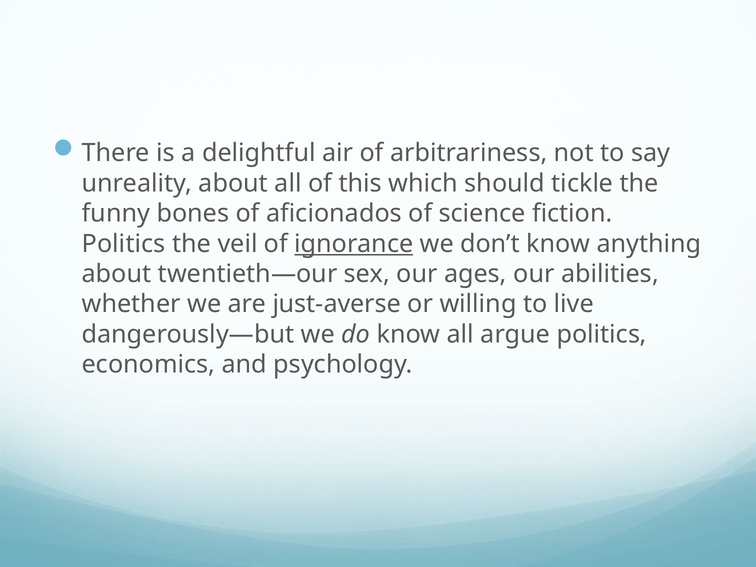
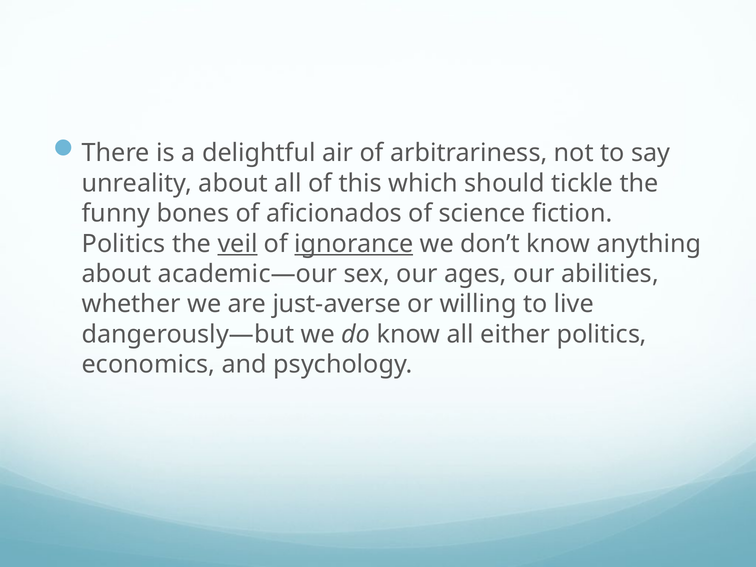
veil underline: none -> present
twentieth—our: twentieth—our -> academic—our
argue: argue -> either
